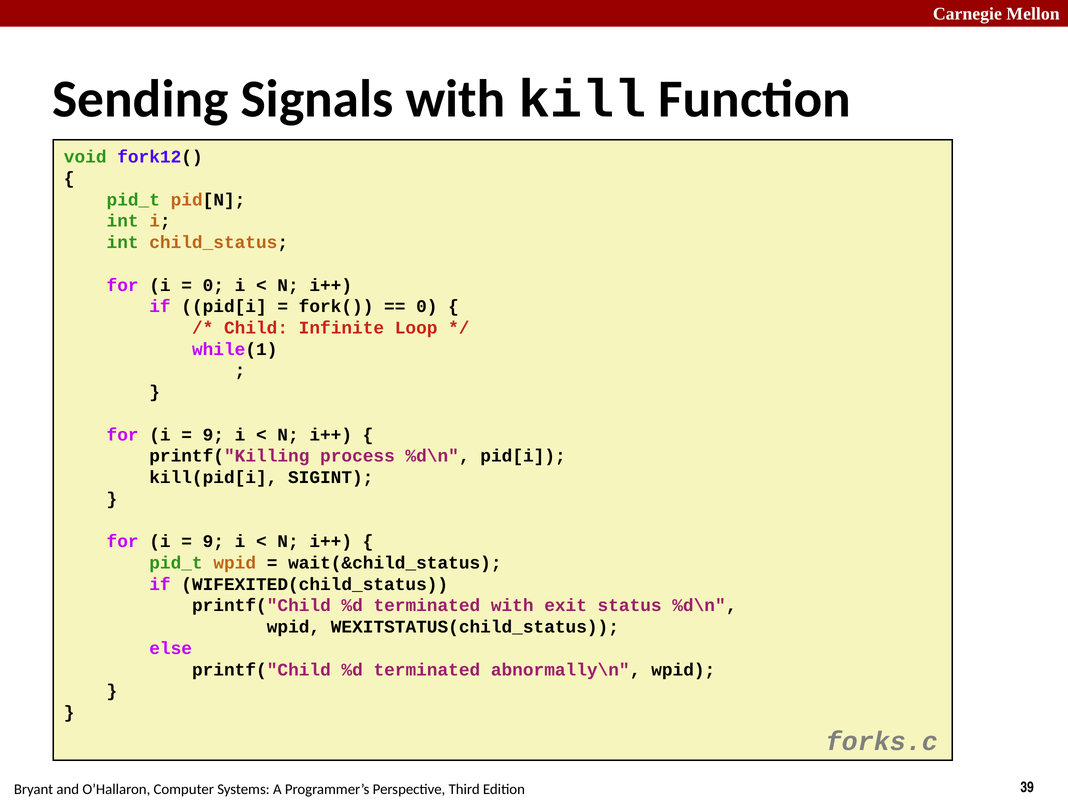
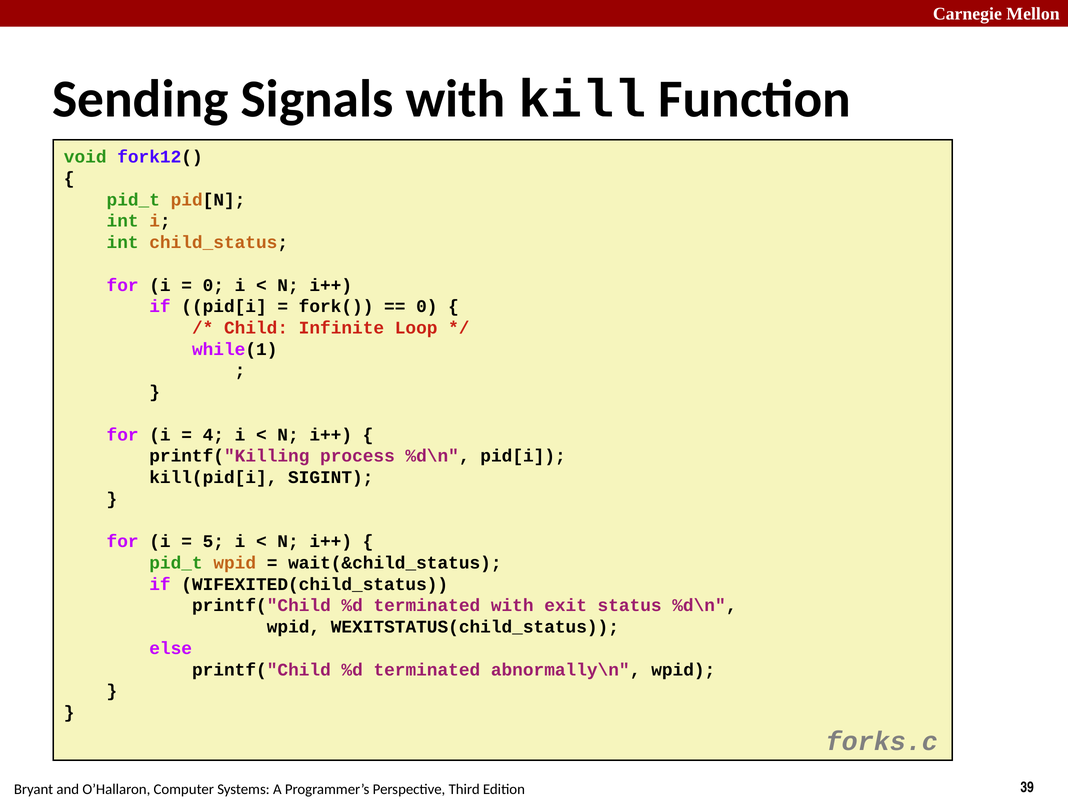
9 at (213, 435): 9 -> 4
9 at (213, 542): 9 -> 5
